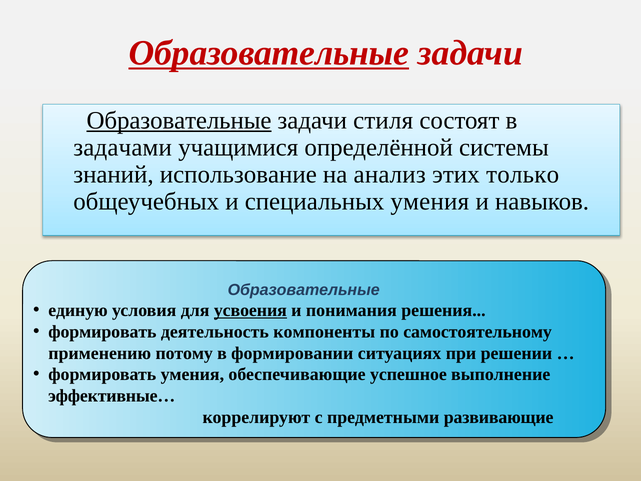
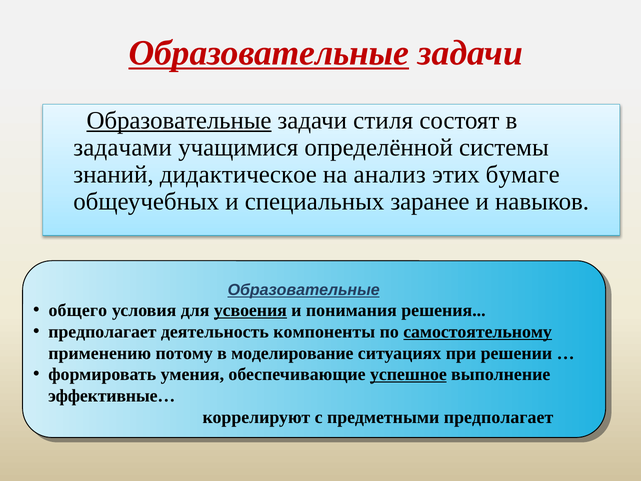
использование: использование -> дидактическое
только: только -> бумаге
специальных умения: умения -> заранее
Образовательные at (304, 290) underline: none -> present
единую: единую -> общего
формировать at (102, 332): формировать -> предполагает
самостоятельному underline: none -> present
формировании: формировании -> моделирование
успешное underline: none -> present
предметными развивающие: развивающие -> предполагает
